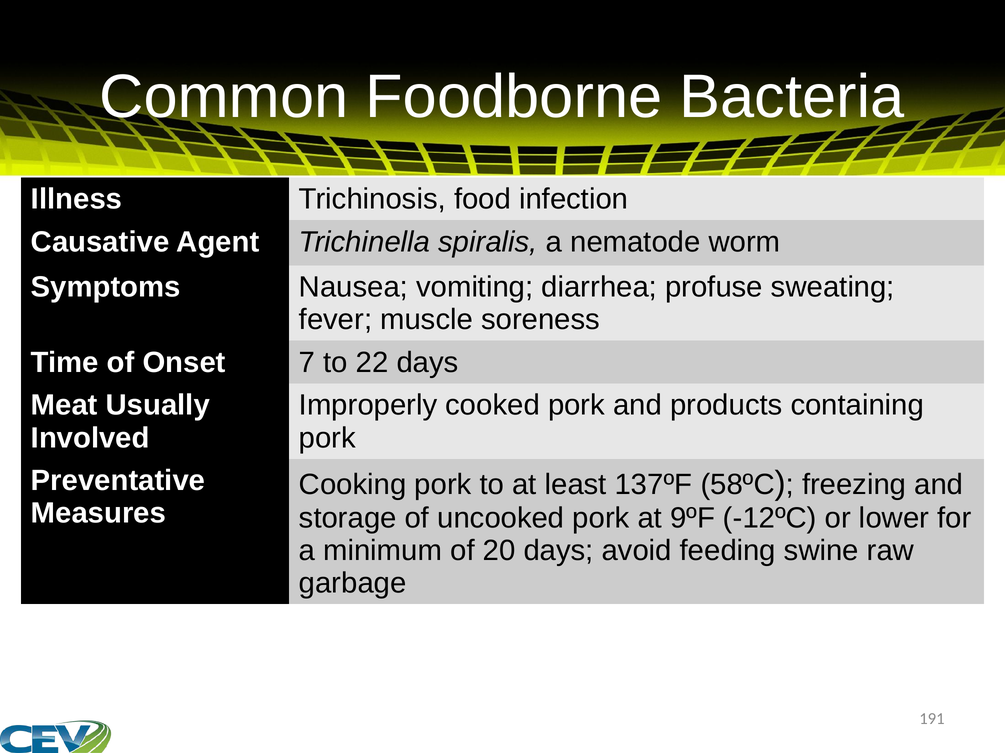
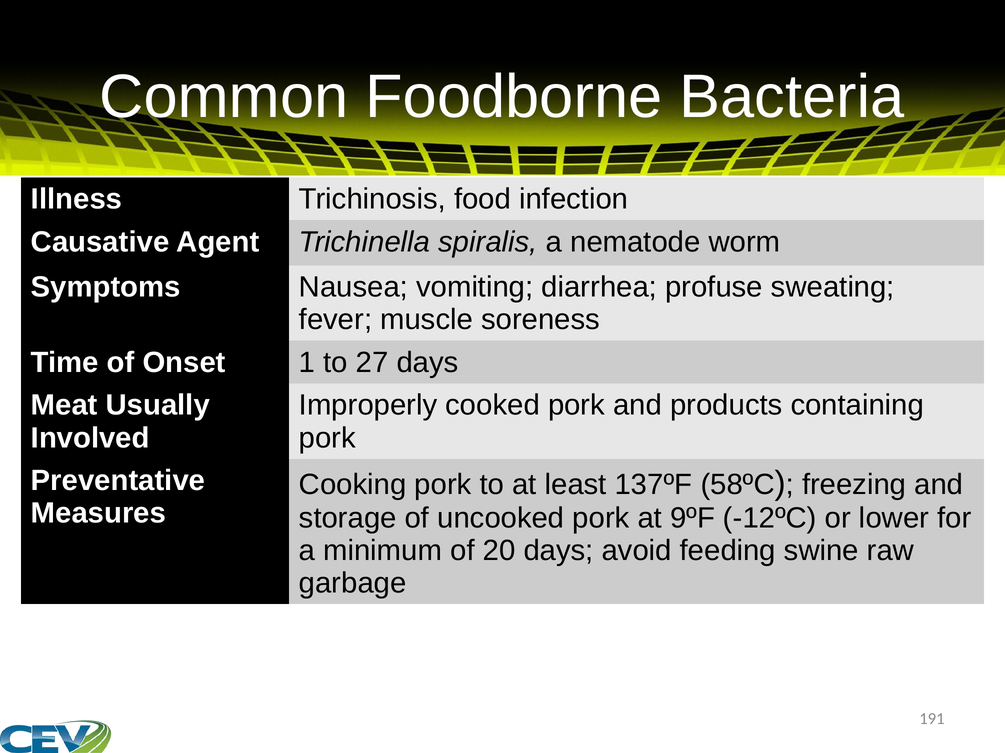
7: 7 -> 1
22: 22 -> 27
